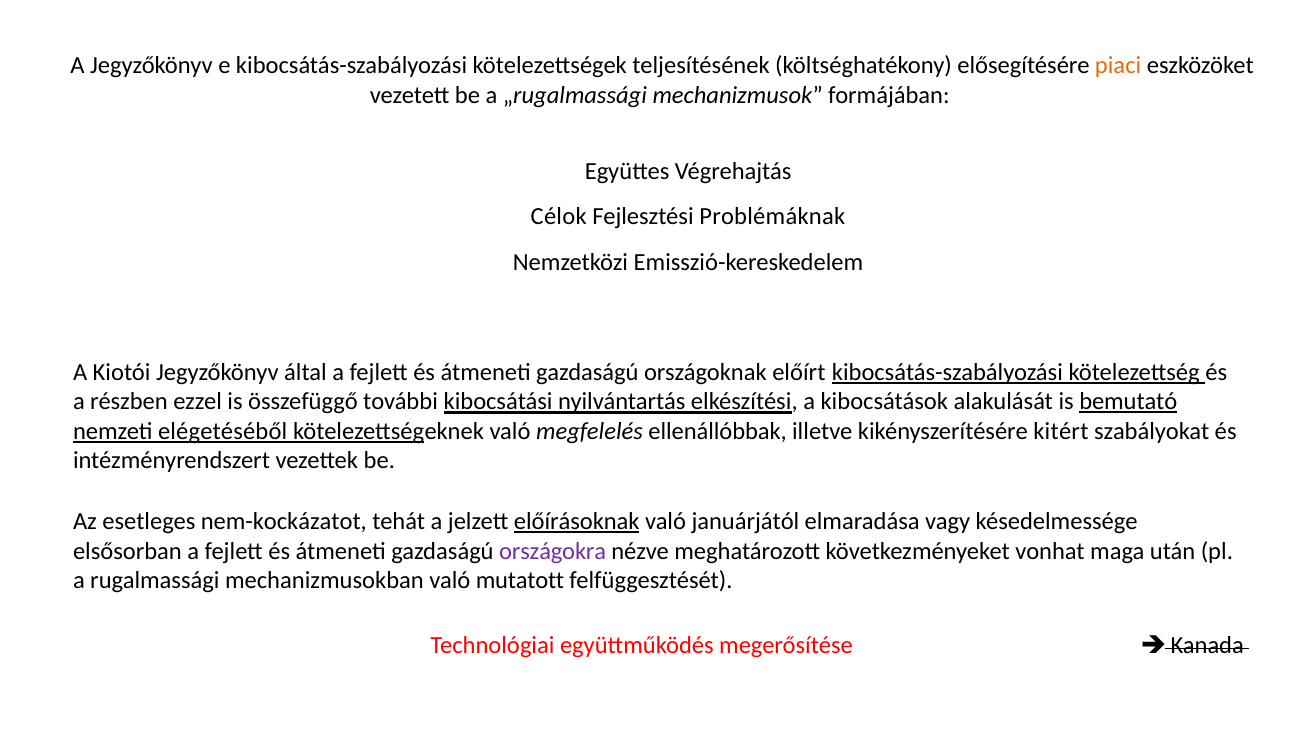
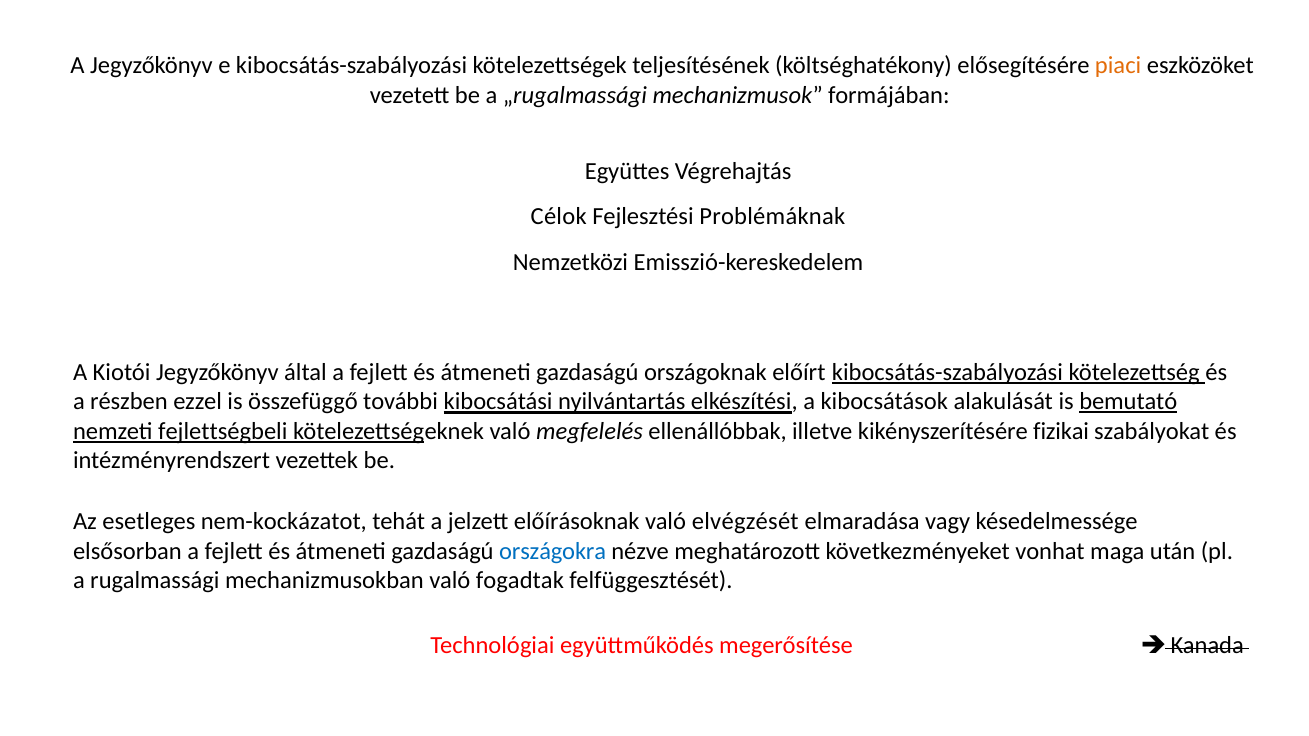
elégetéséből: elégetéséből -> fejlettségbeli
kitért: kitért -> fizikai
előírásoknak underline: present -> none
januárjától: januárjától -> elvégzését
országokra colour: purple -> blue
mutatott: mutatott -> fogadtak
